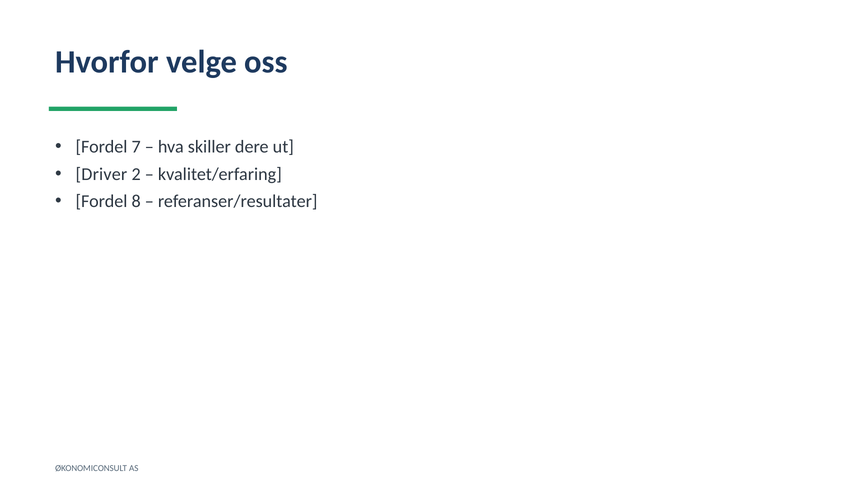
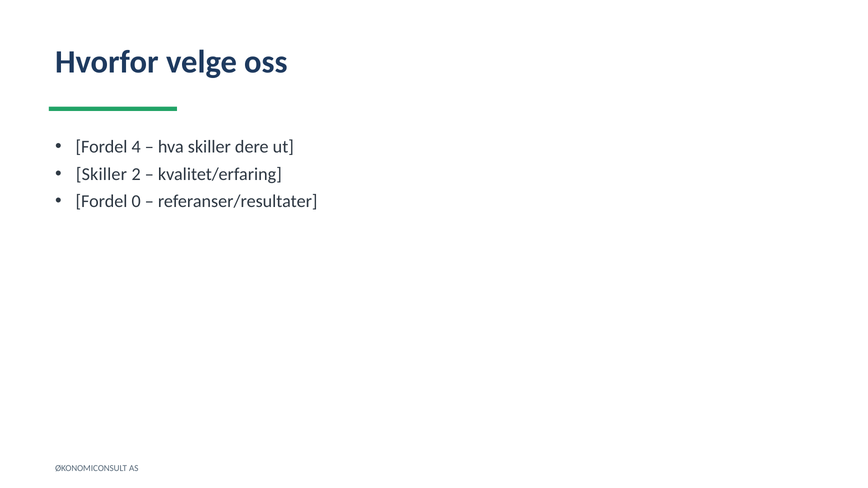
7: 7 -> 4
Driver at (101, 174): Driver -> Skiller
8: 8 -> 0
